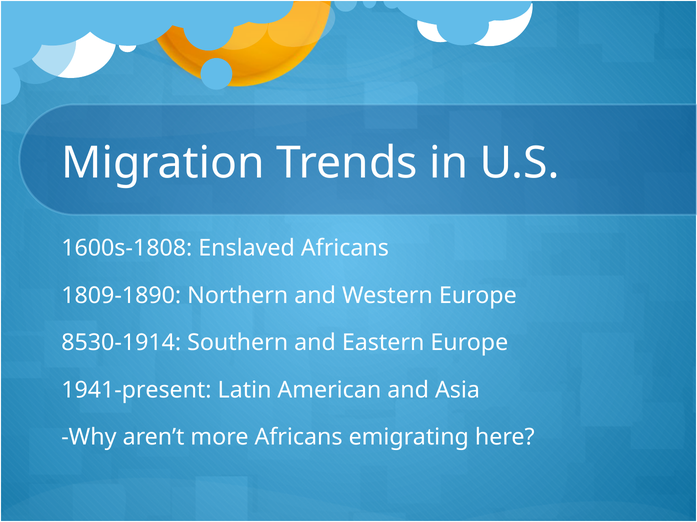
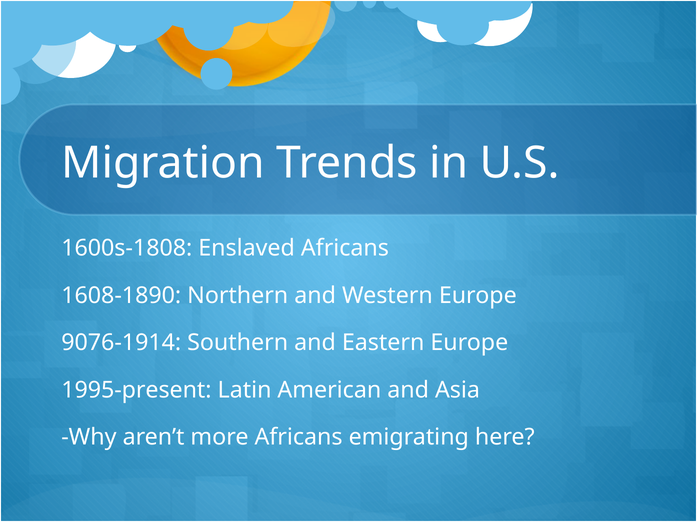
1809-1890: 1809-1890 -> 1608-1890
8530-1914: 8530-1914 -> 9076-1914
1941-present: 1941-present -> 1995-present
